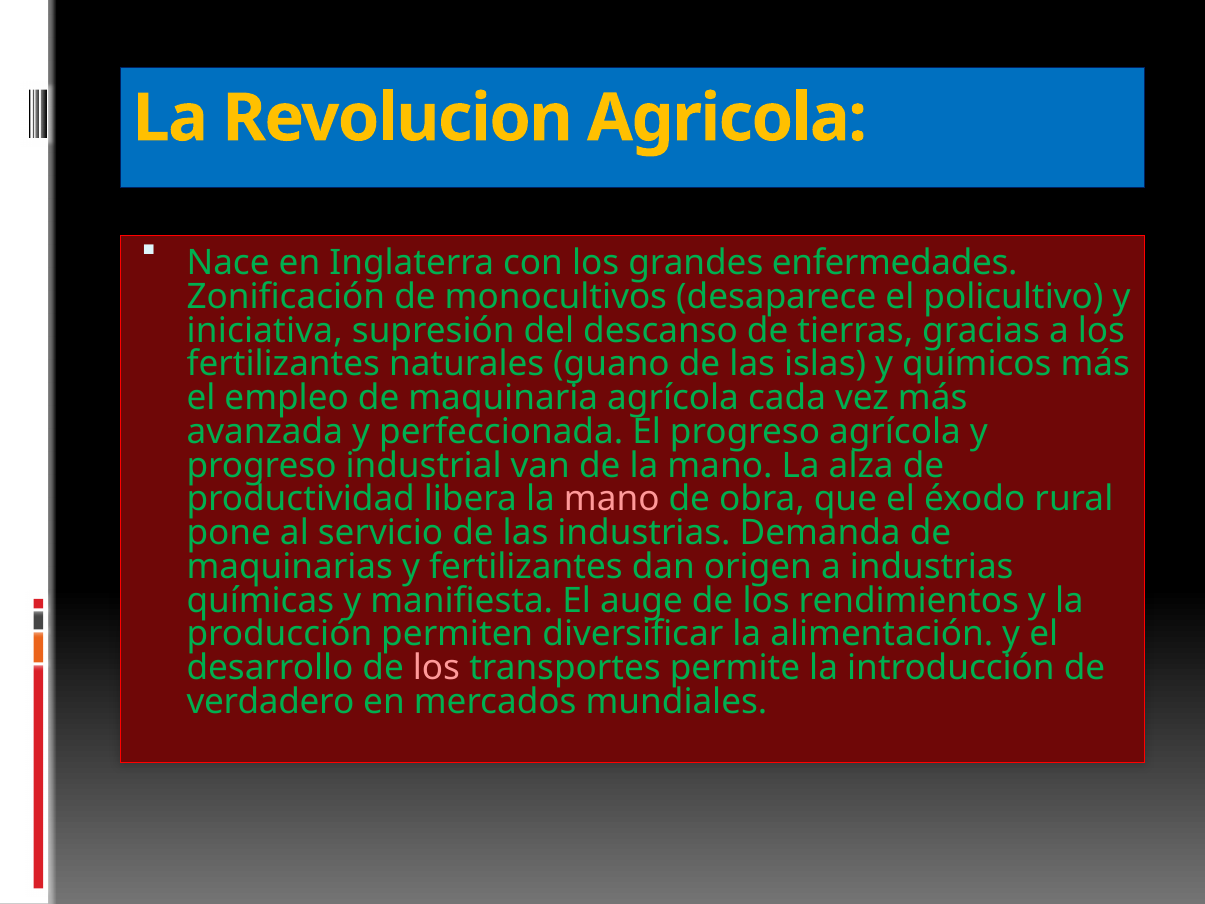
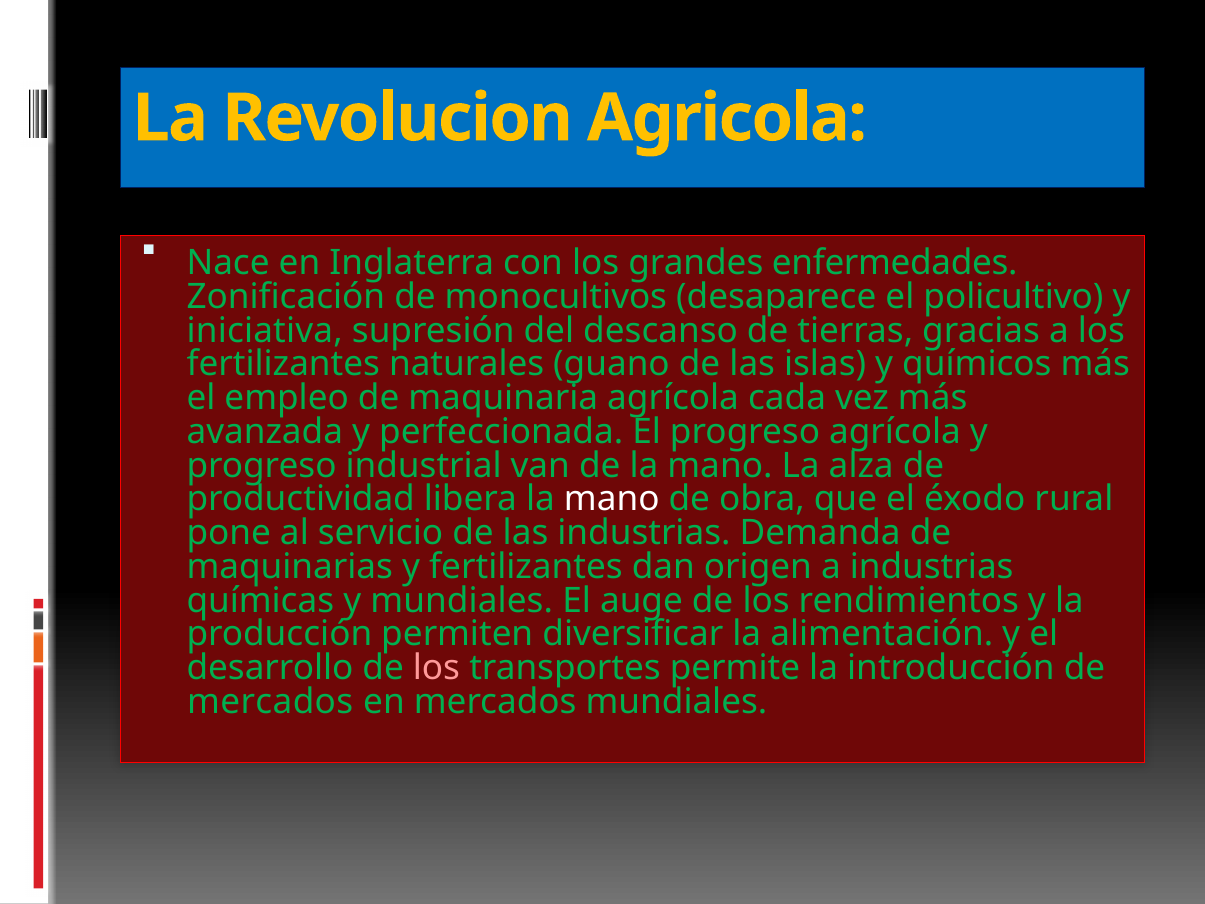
mano at (612, 499) colour: pink -> white
y manifiesta: manifiesta -> mundiales
verdadero at (271, 702): verdadero -> mercados
